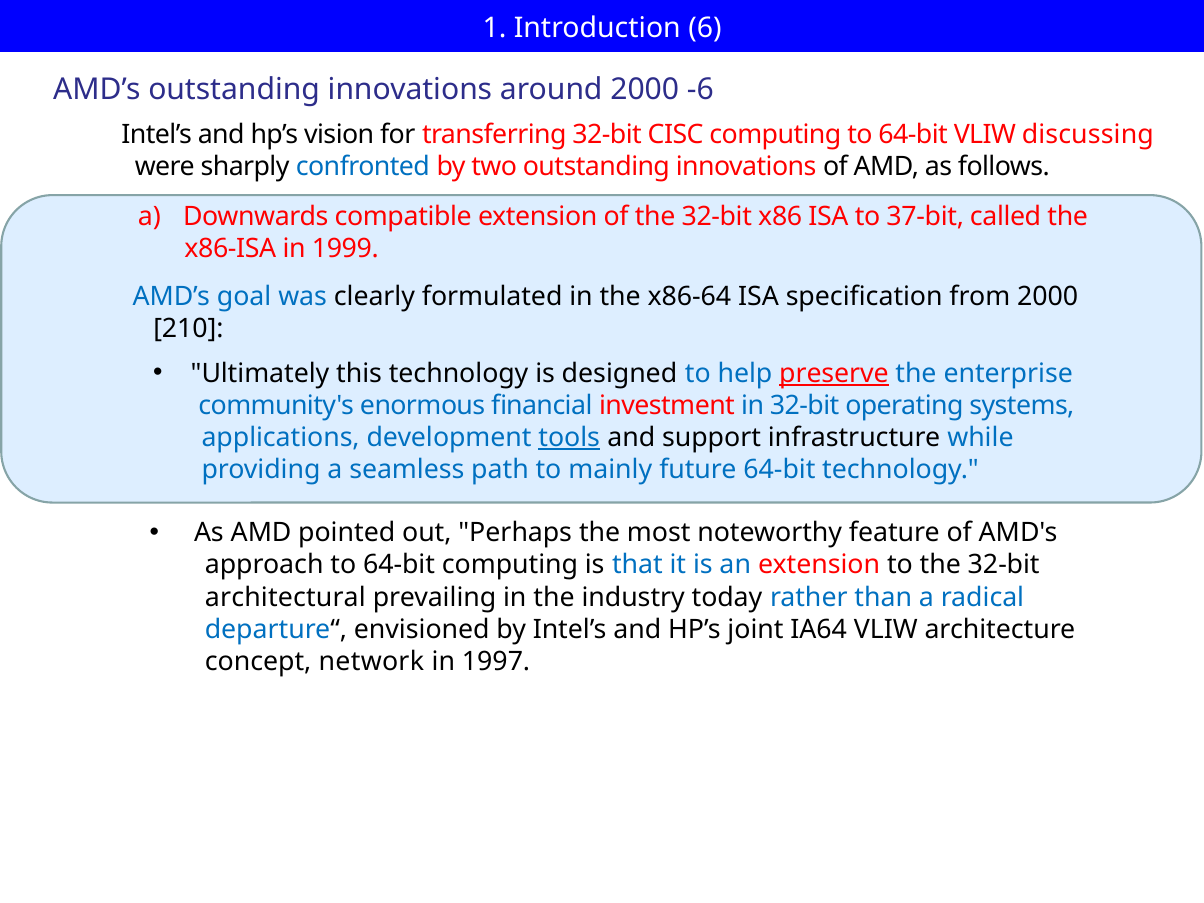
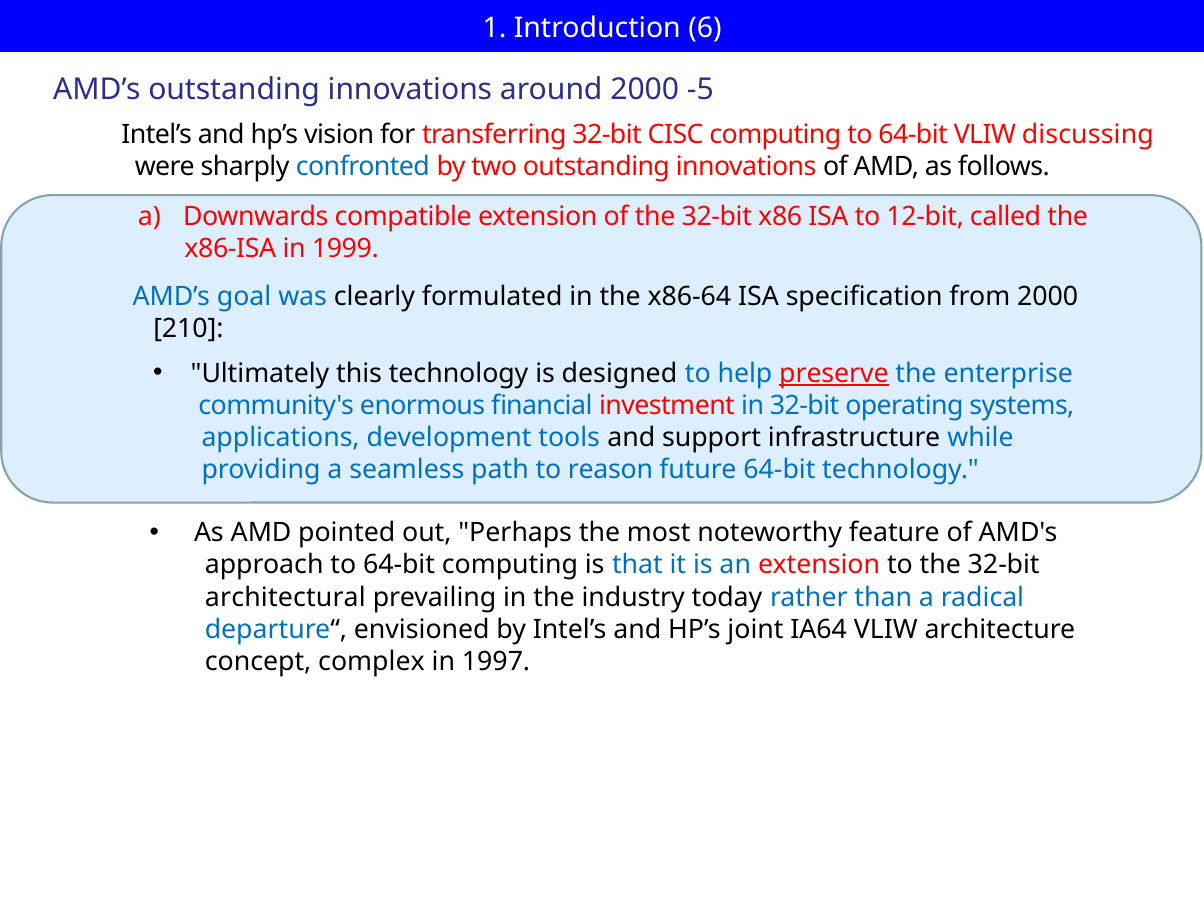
-6: -6 -> -5
37-bit: 37-bit -> 12-bit
tools underline: present -> none
mainly: mainly -> reason
network: network -> complex
